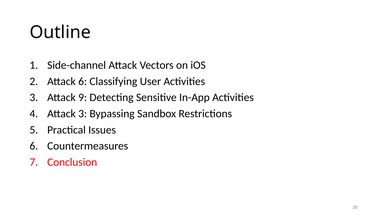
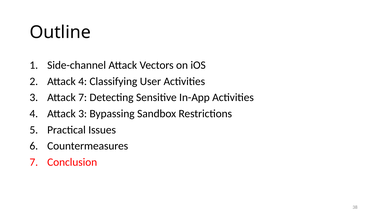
Attack 6: 6 -> 4
Attack 9: 9 -> 7
